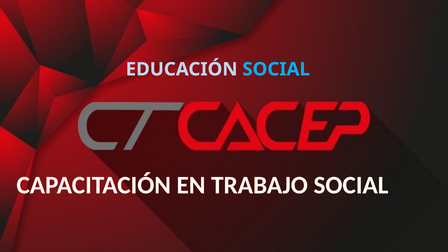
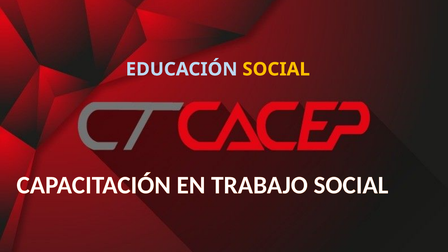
SOCIAL at (276, 69) colour: light blue -> yellow
